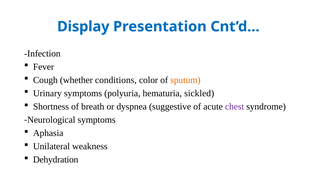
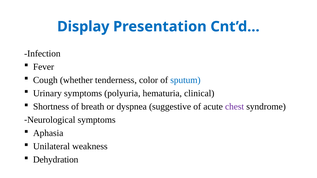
conditions: conditions -> tenderness
sputum colour: orange -> blue
sickled: sickled -> clinical
